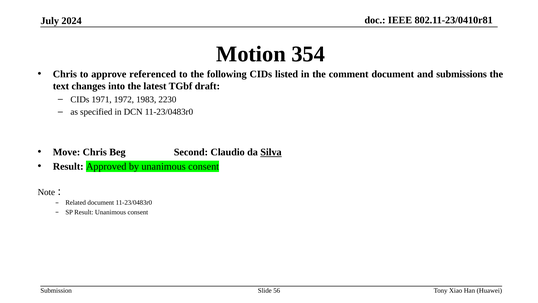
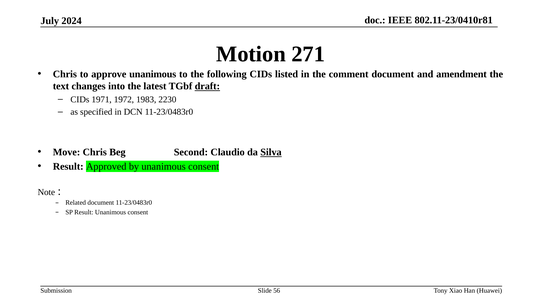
354: 354 -> 271
approve referenced: referenced -> unanimous
submissions: submissions -> amendment
draft underline: none -> present
